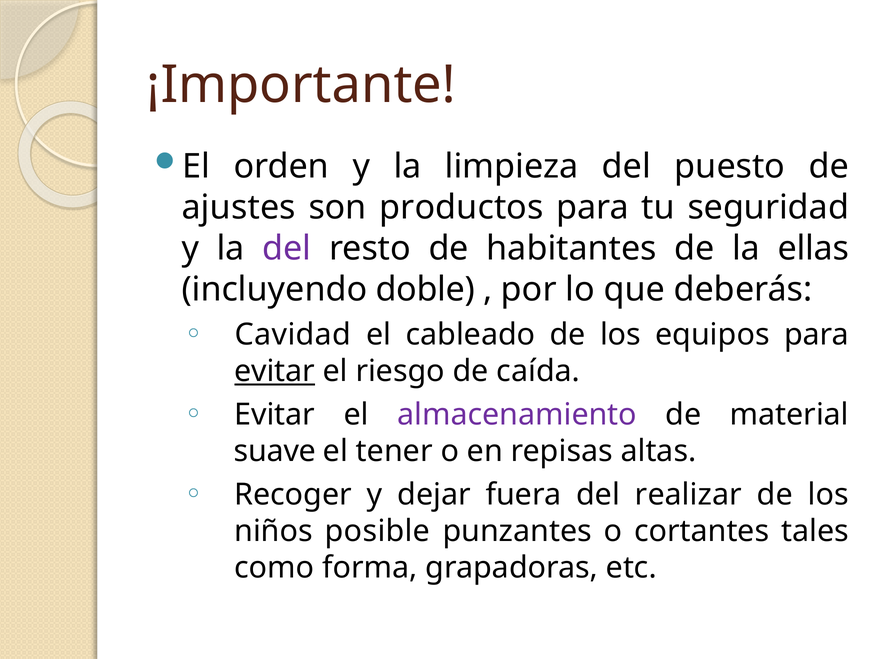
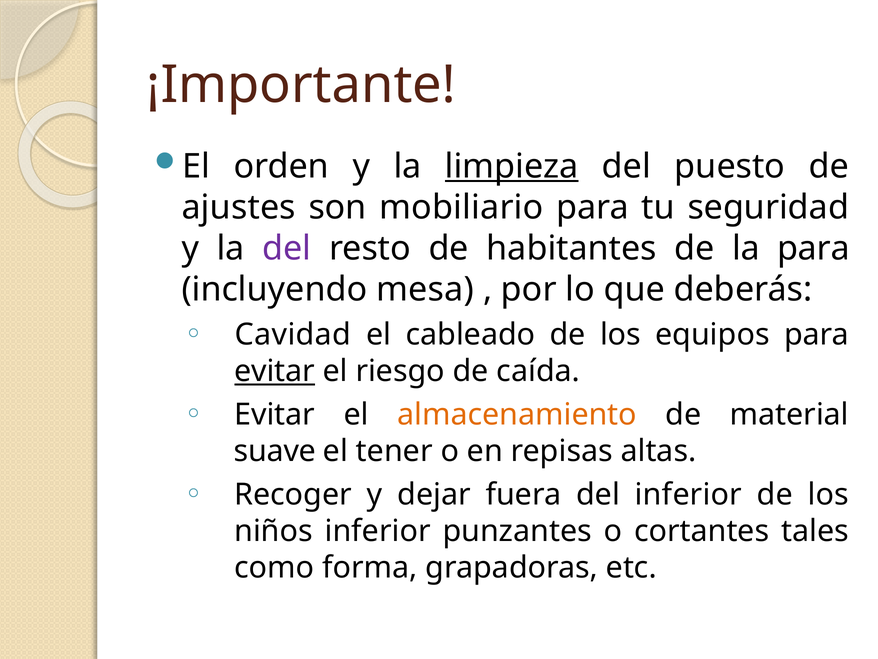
limpieza underline: none -> present
productos: productos -> mobiliario
la ellas: ellas -> para
doble: doble -> mesa
almacenamiento colour: purple -> orange
del realizar: realizar -> inferior
niños posible: posible -> inferior
